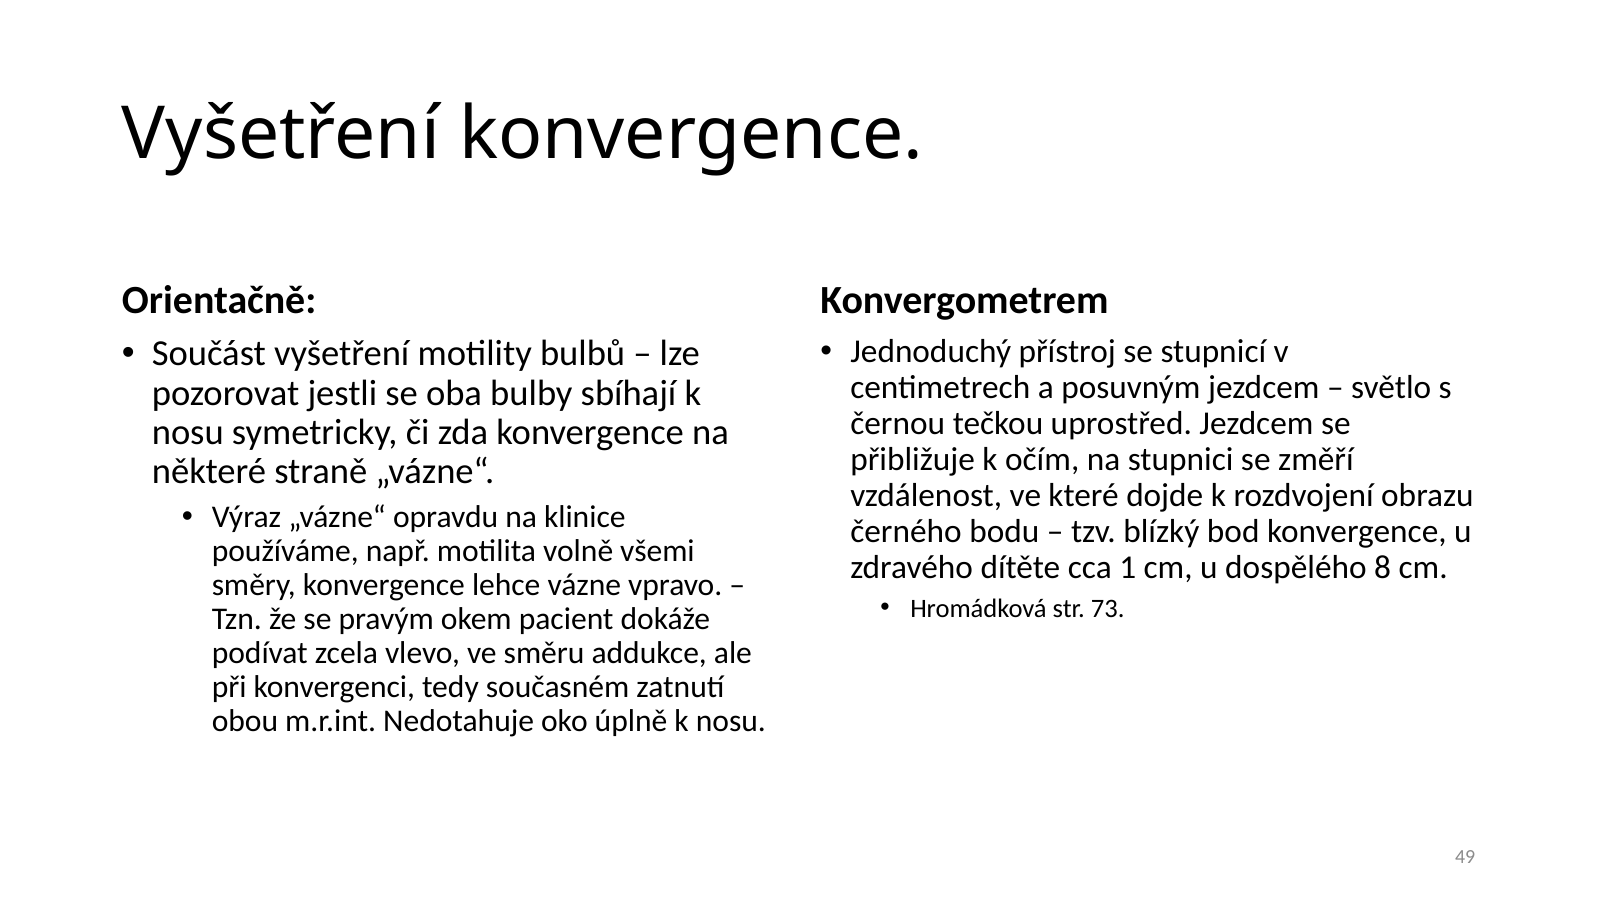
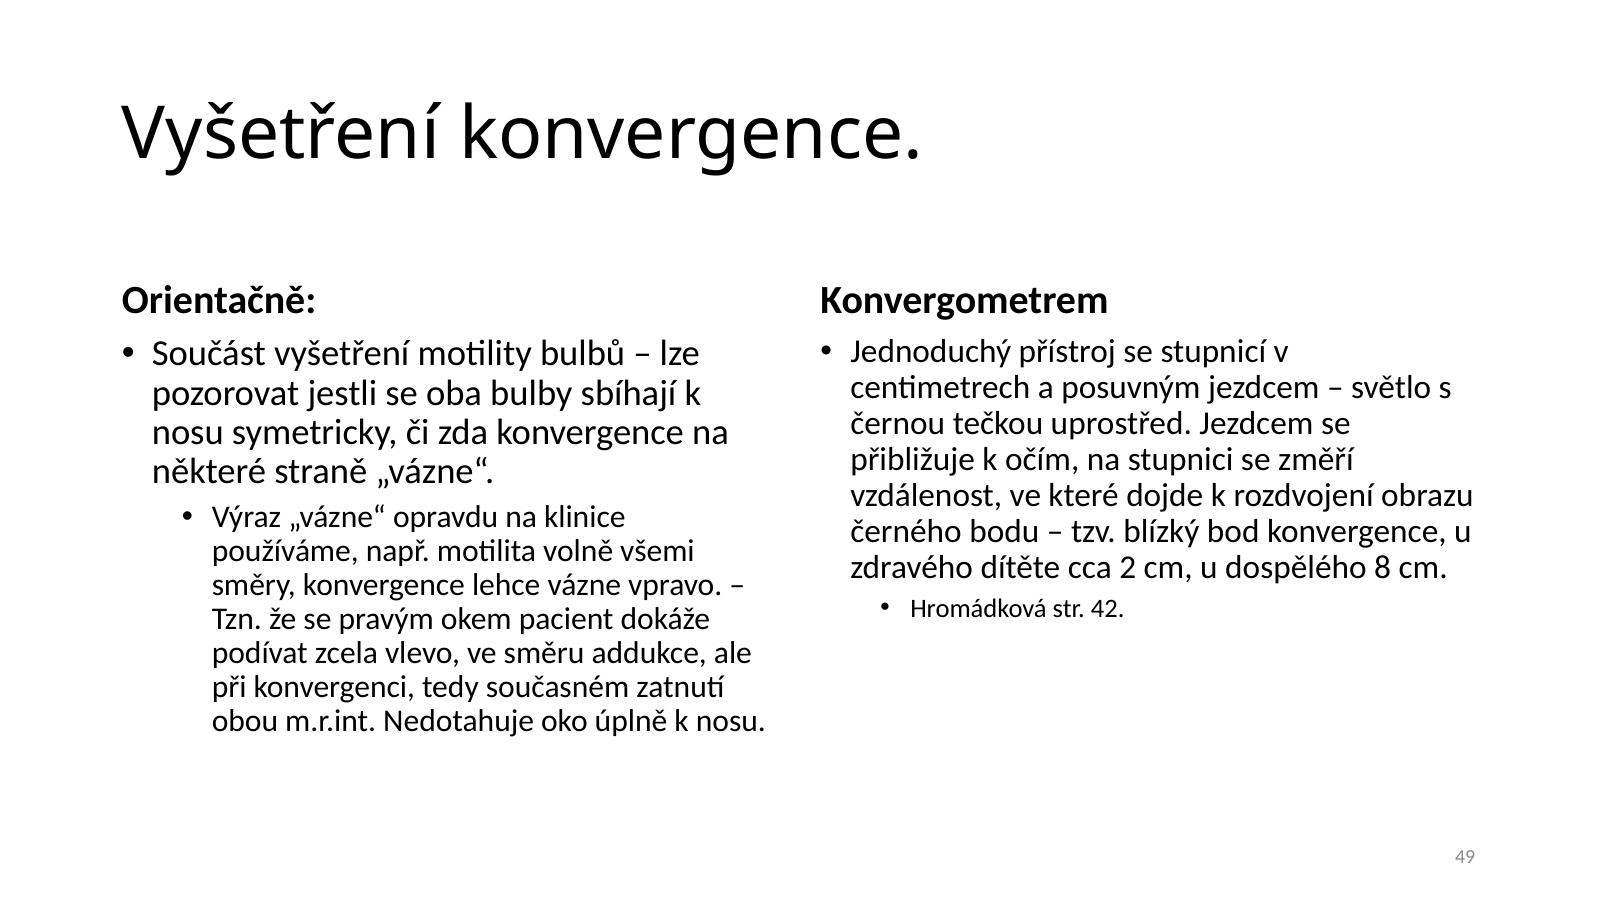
1: 1 -> 2
73: 73 -> 42
